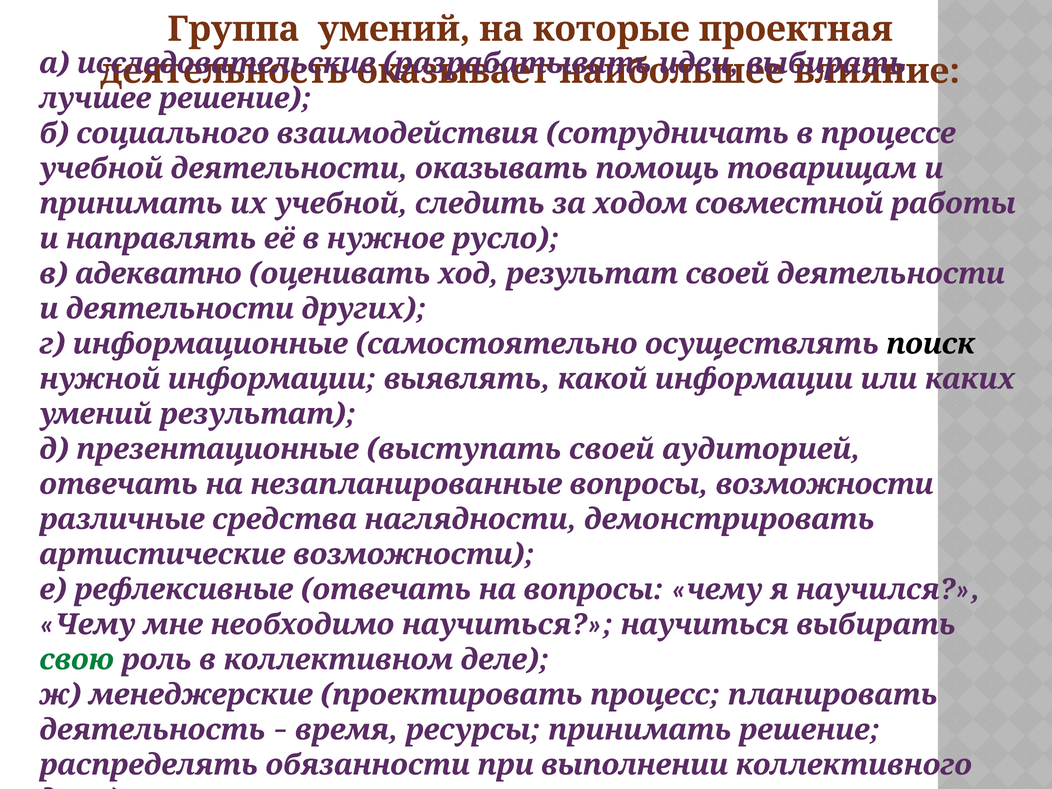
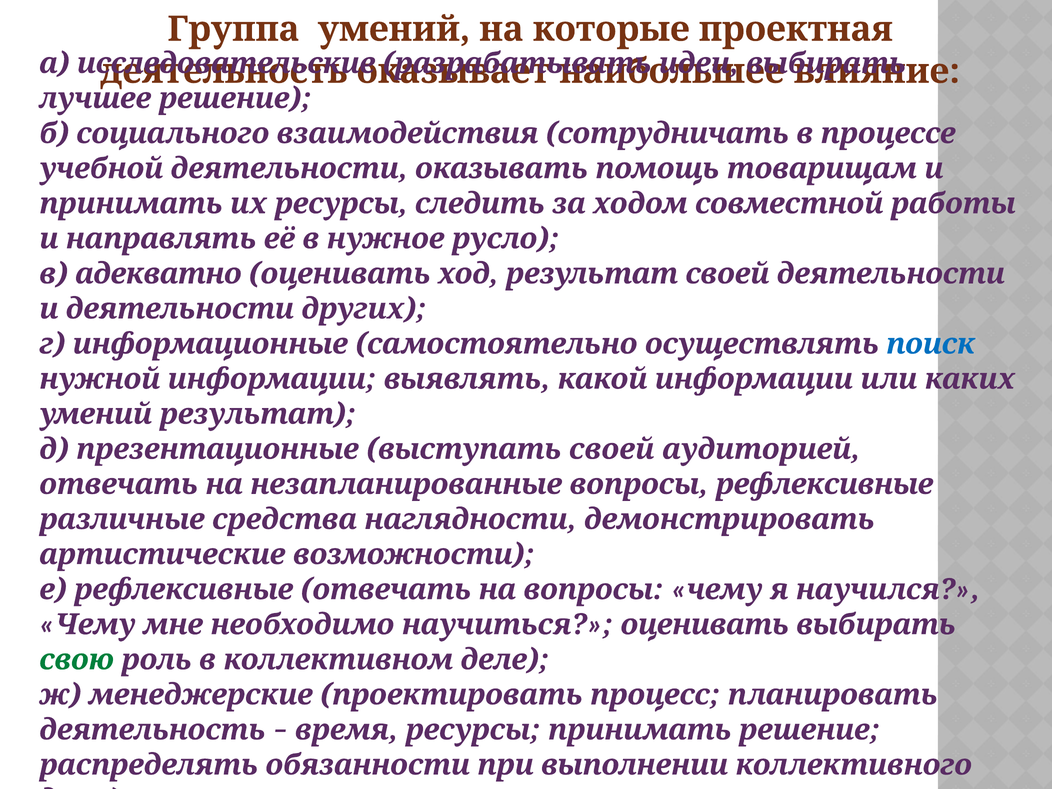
их учебной: учебной -> ресурсы
поиск colour: black -> blue
вопросы возможности: возможности -> рефлексивные
научиться at (705, 625): научиться -> оценивать
